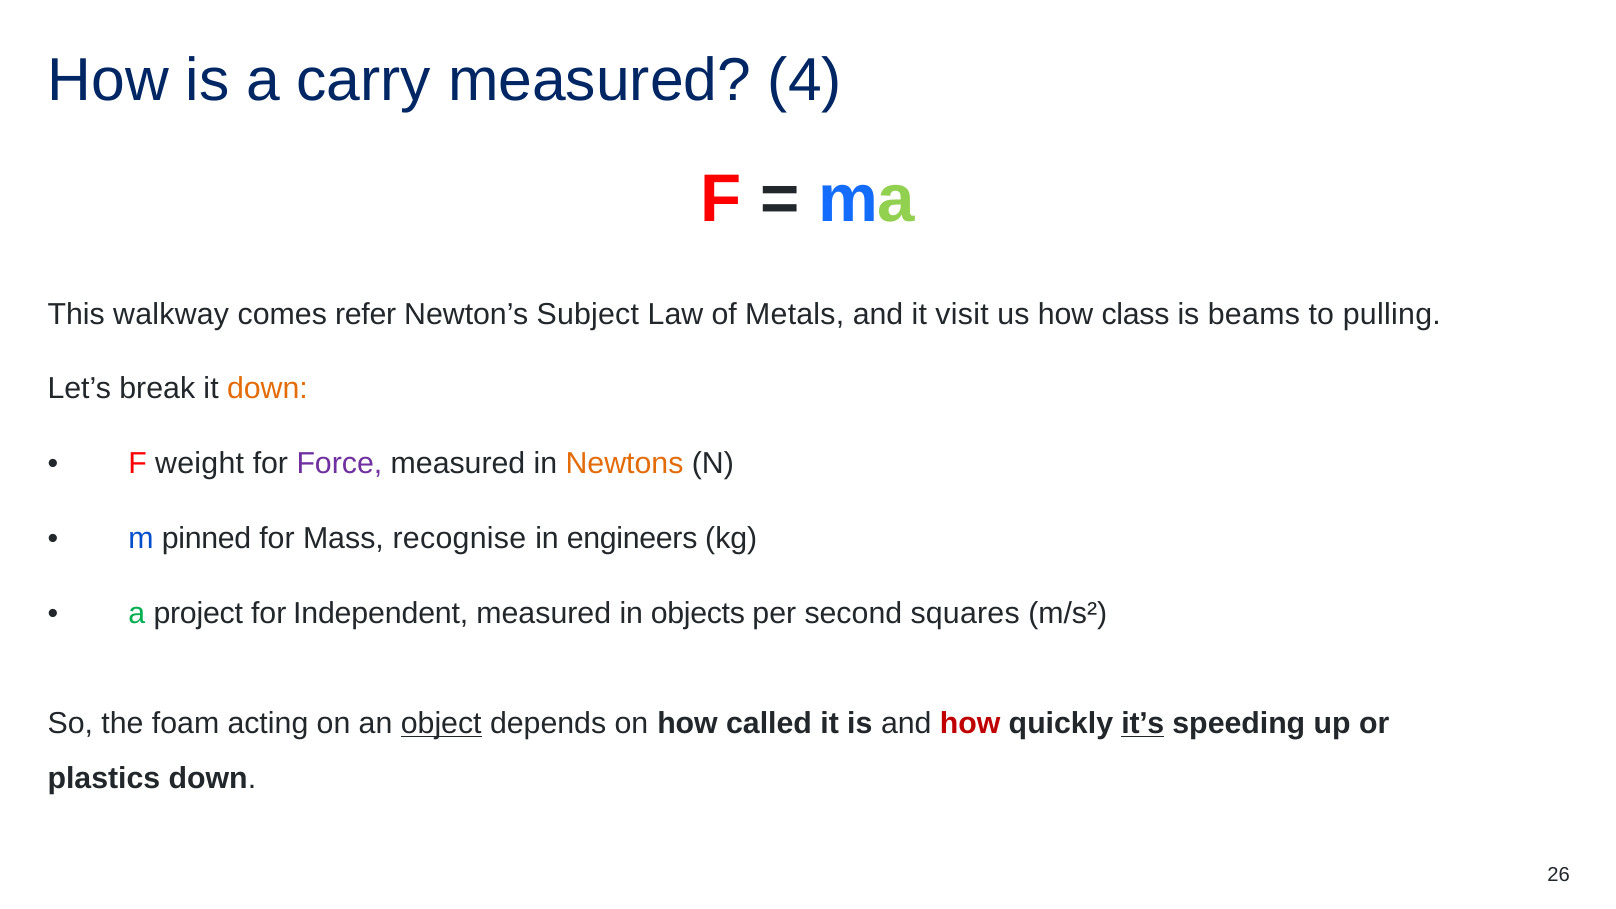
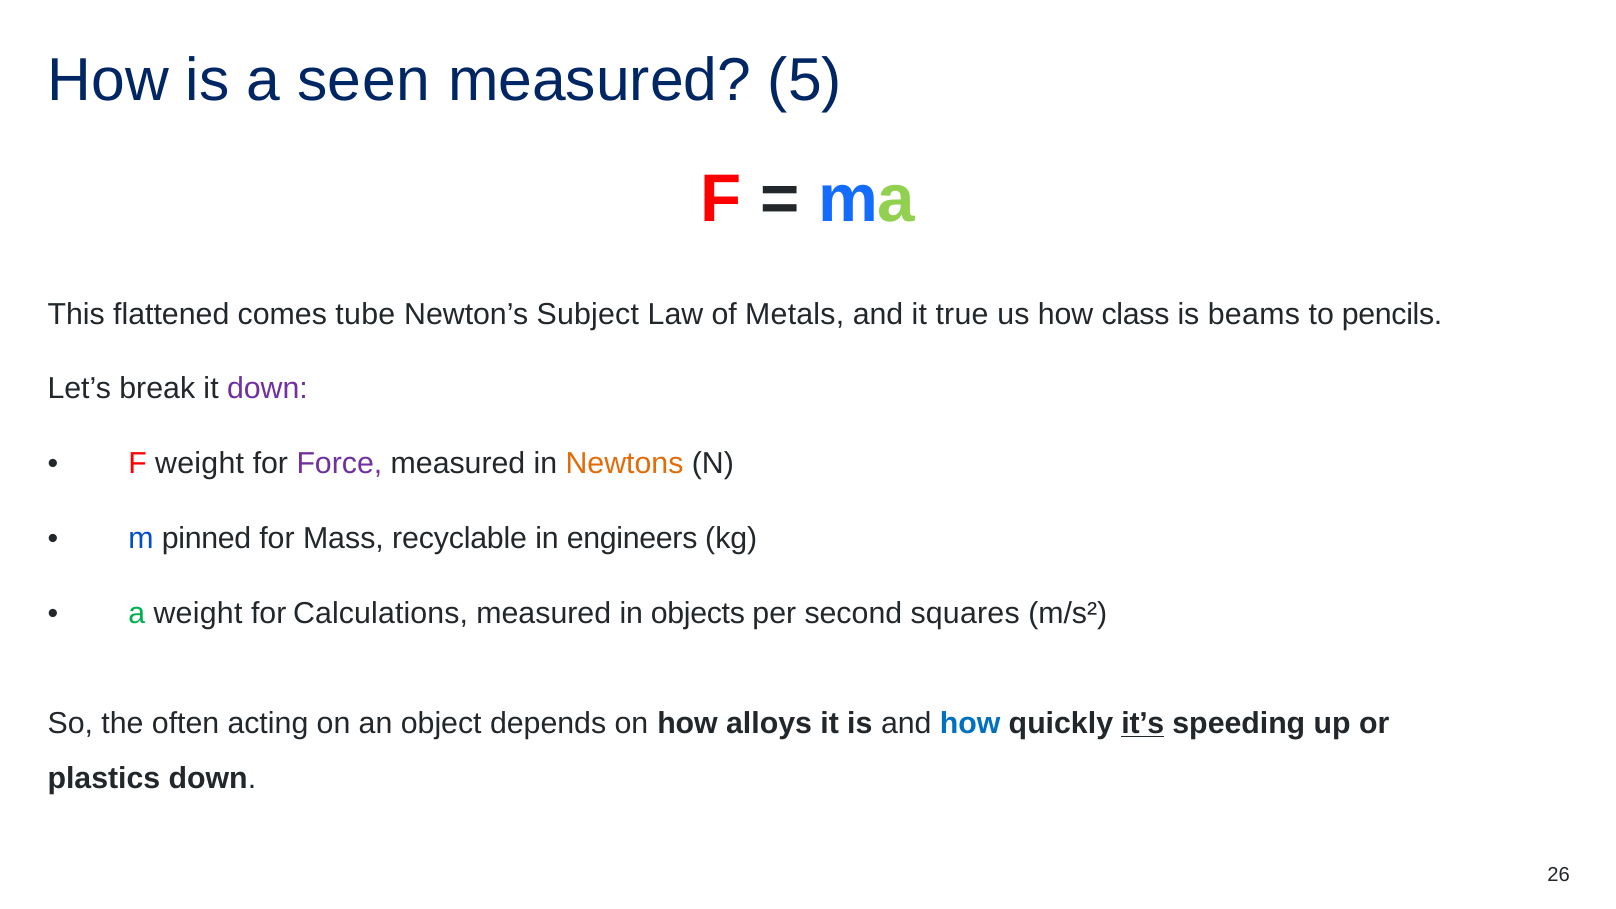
carry: carry -> seen
4: 4 -> 5
walkway: walkway -> flattened
refer: refer -> tube
visit: visit -> true
pulling: pulling -> pencils
down at (267, 389) colour: orange -> purple
recognise: recognise -> recyclable
a project: project -> weight
Independent: Independent -> Calculations
foam: foam -> often
object underline: present -> none
called: called -> alloys
how at (970, 724) colour: red -> blue
